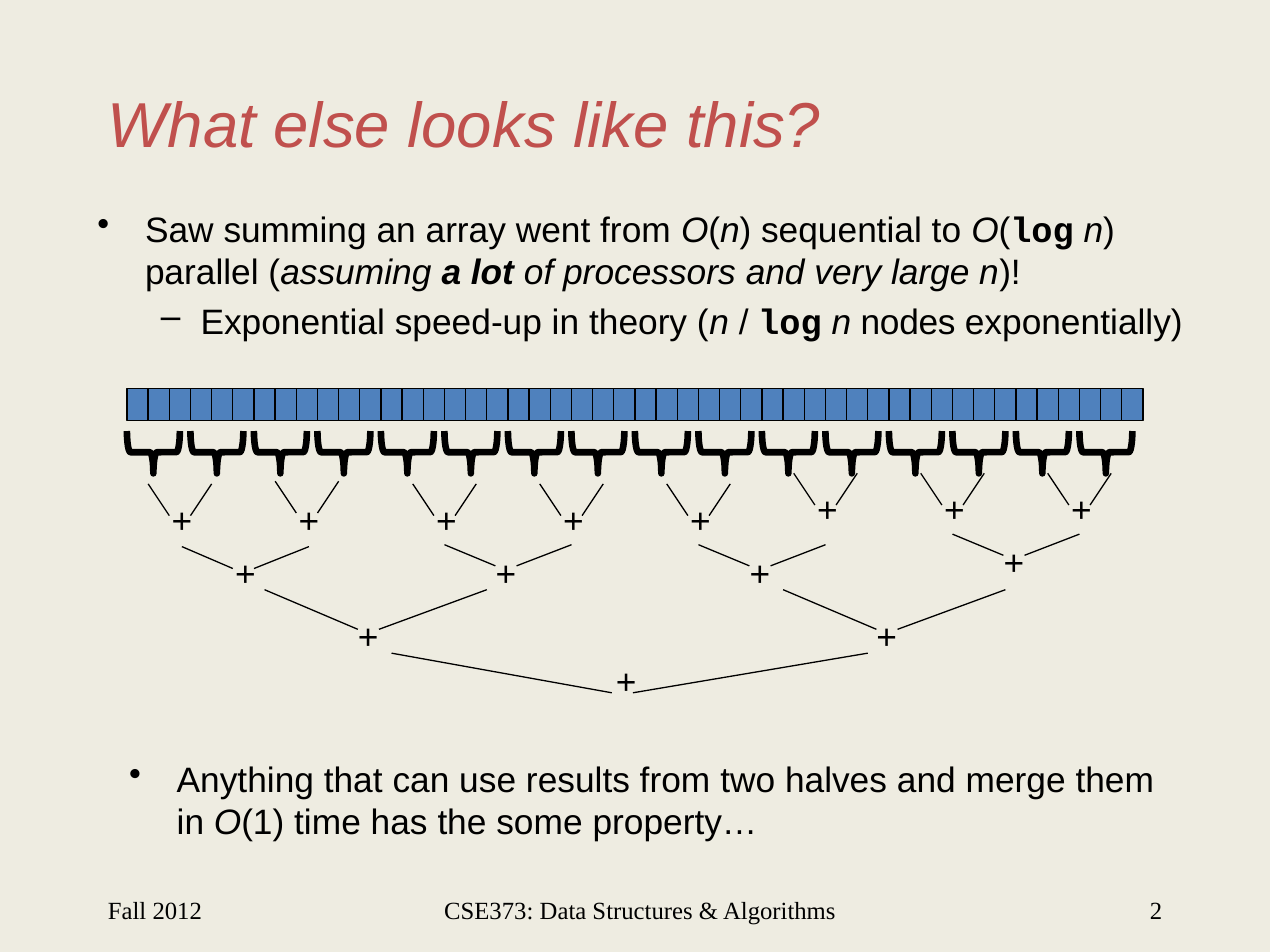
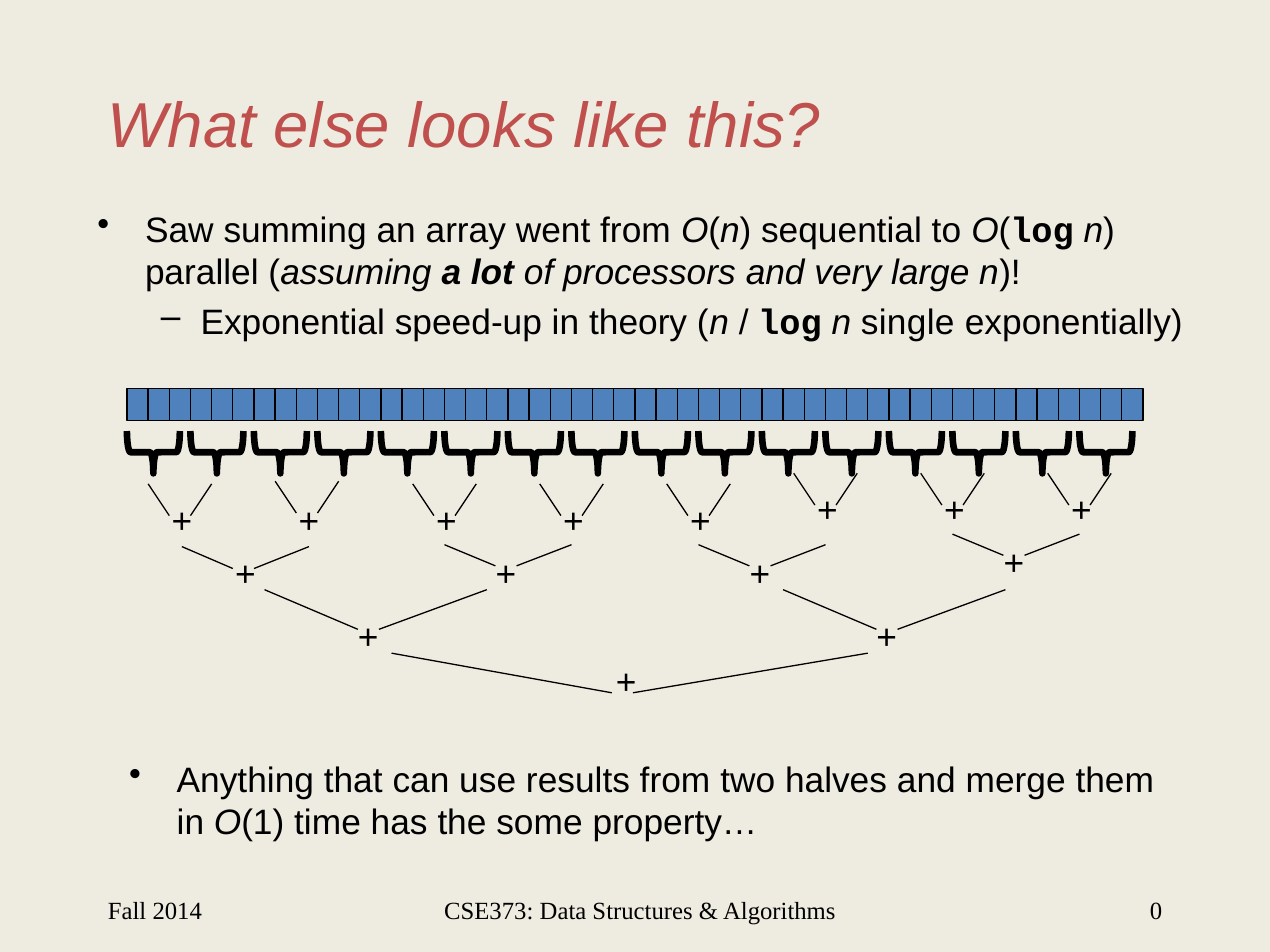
nodes: nodes -> single
2012: 2012 -> 2014
2: 2 -> 0
